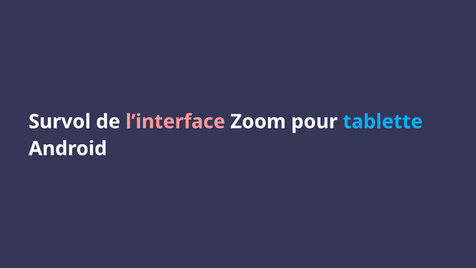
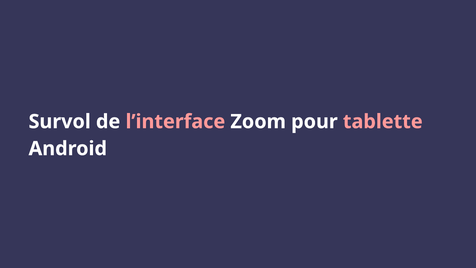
tablette colour: light blue -> pink
